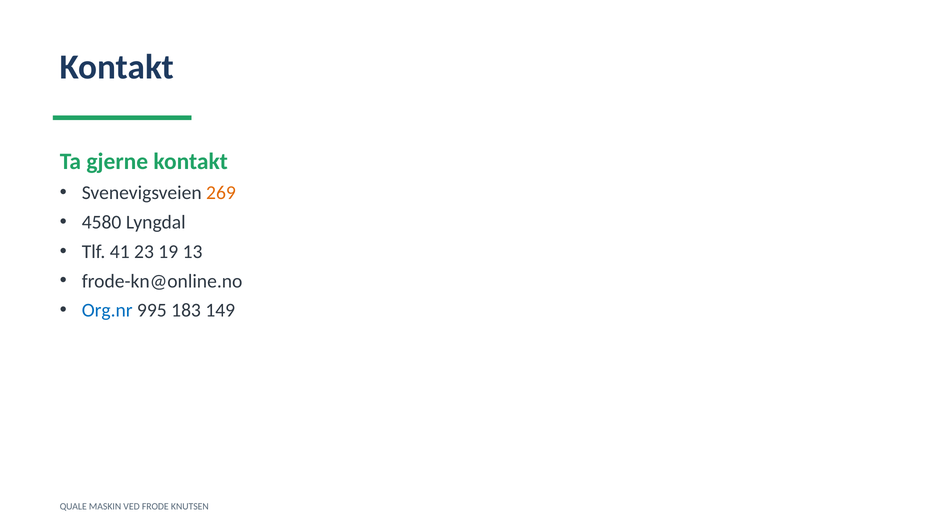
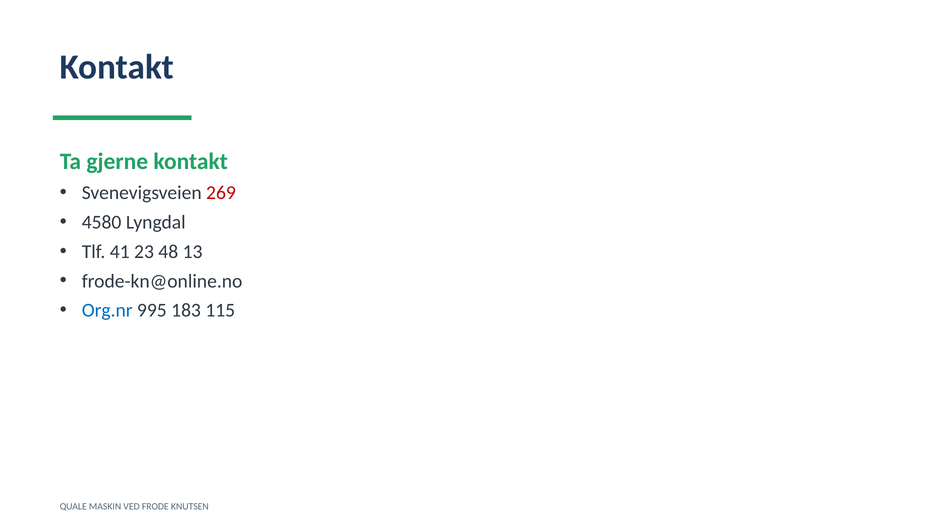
269 colour: orange -> red
19: 19 -> 48
149: 149 -> 115
